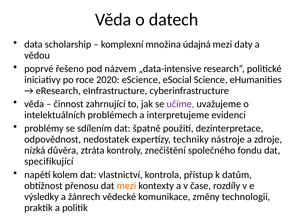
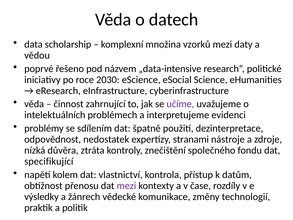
údajná: údajná -> vzorků
2020: 2020 -> 2030
techniky: techniky -> stranami
mezi at (126, 185) colour: orange -> purple
